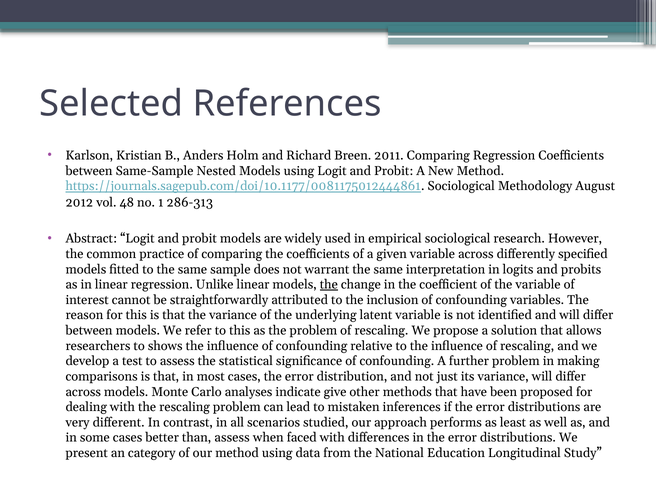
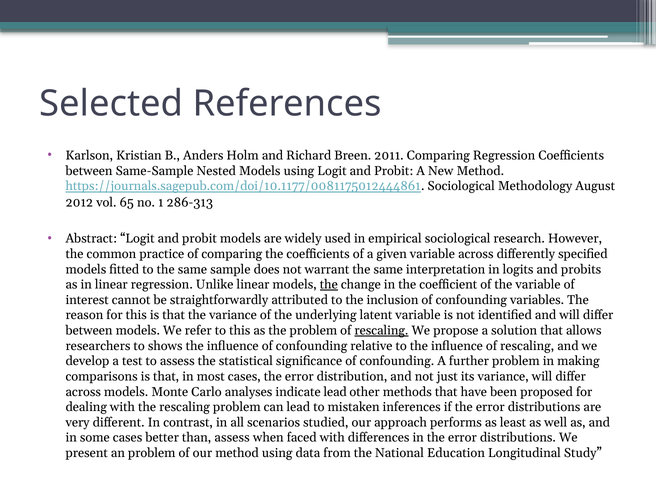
48: 48 -> 65
rescaling at (381, 331) underline: none -> present
indicate give: give -> lead
an category: category -> problem
